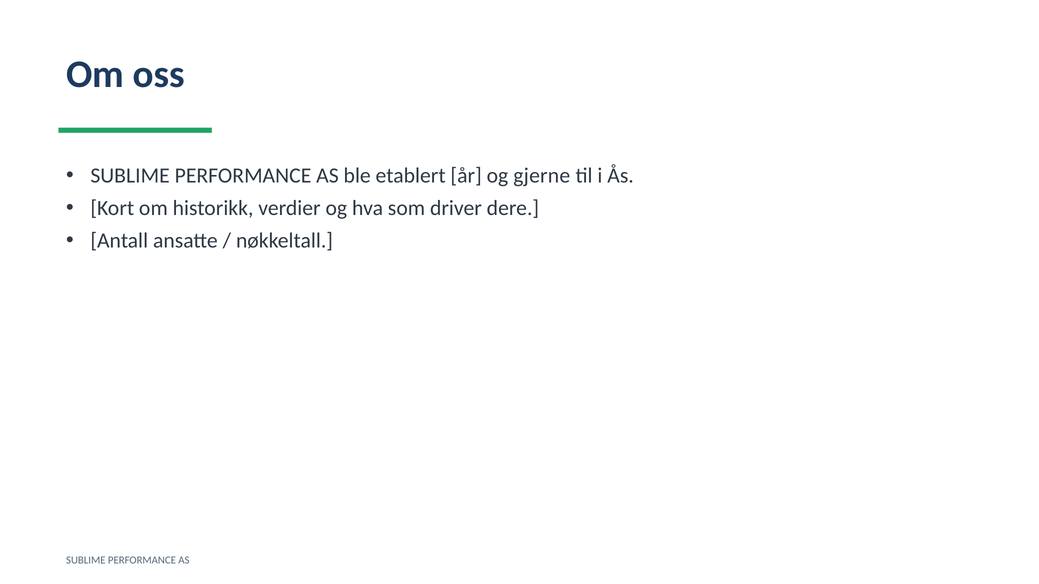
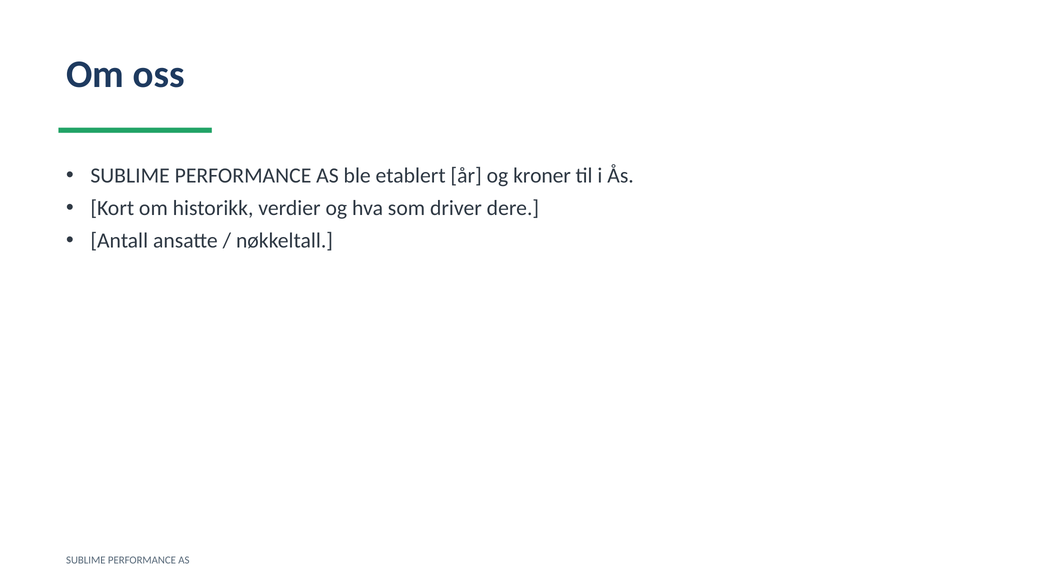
gjerne: gjerne -> kroner
